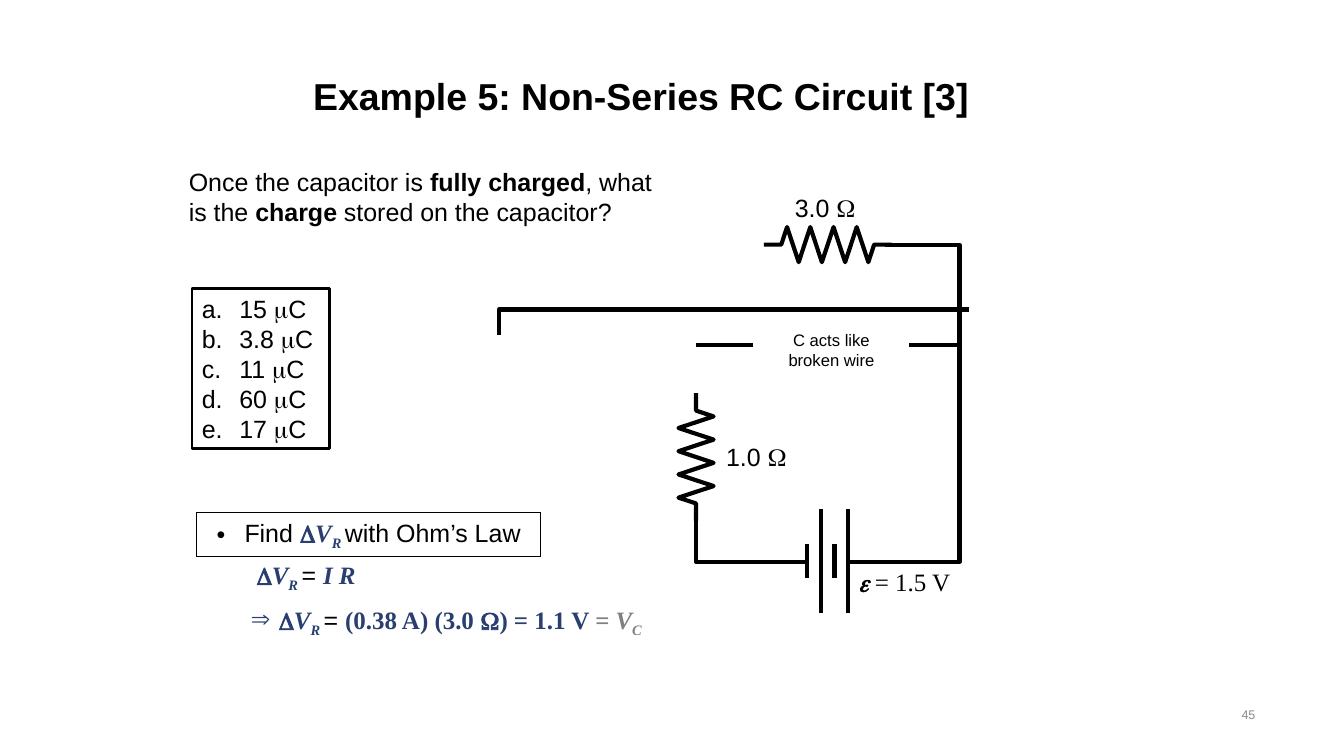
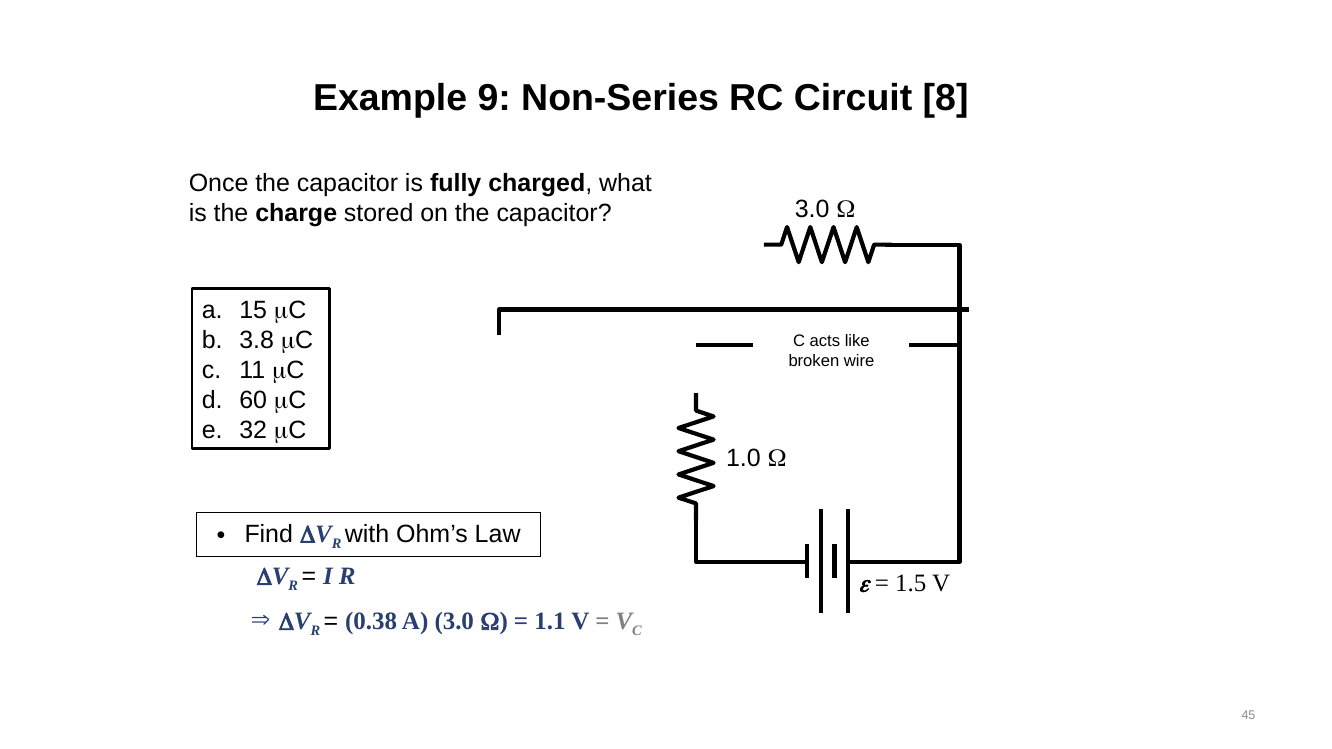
5: 5 -> 9
3: 3 -> 8
17: 17 -> 32
